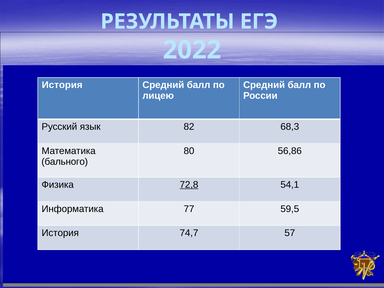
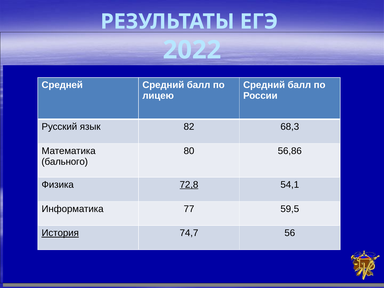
История at (62, 85): История -> Средней
История at (60, 233) underline: none -> present
57: 57 -> 56
